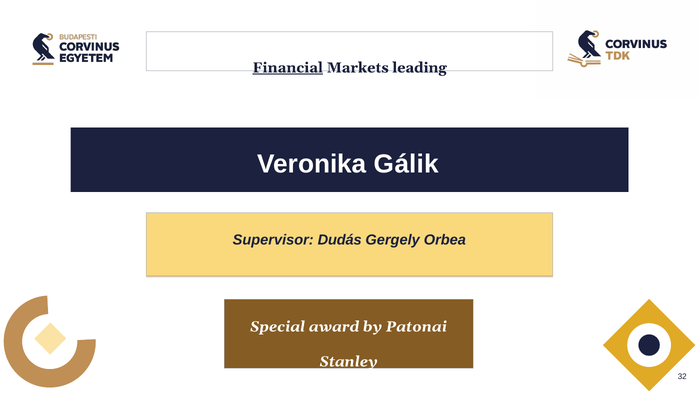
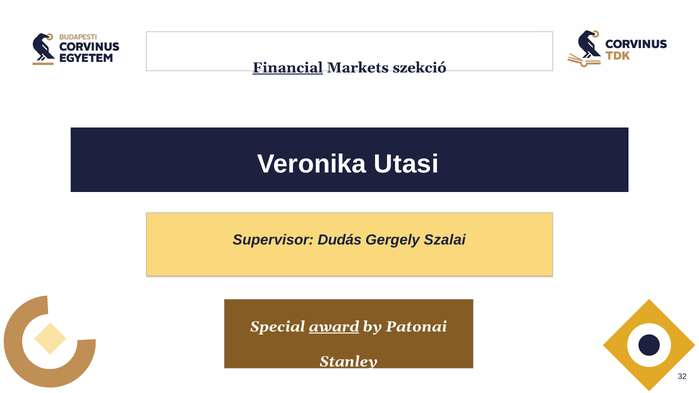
leading: leading -> szekció
Gálik: Gálik -> Utasi
Orbea: Orbea -> Szalai
award underline: none -> present
